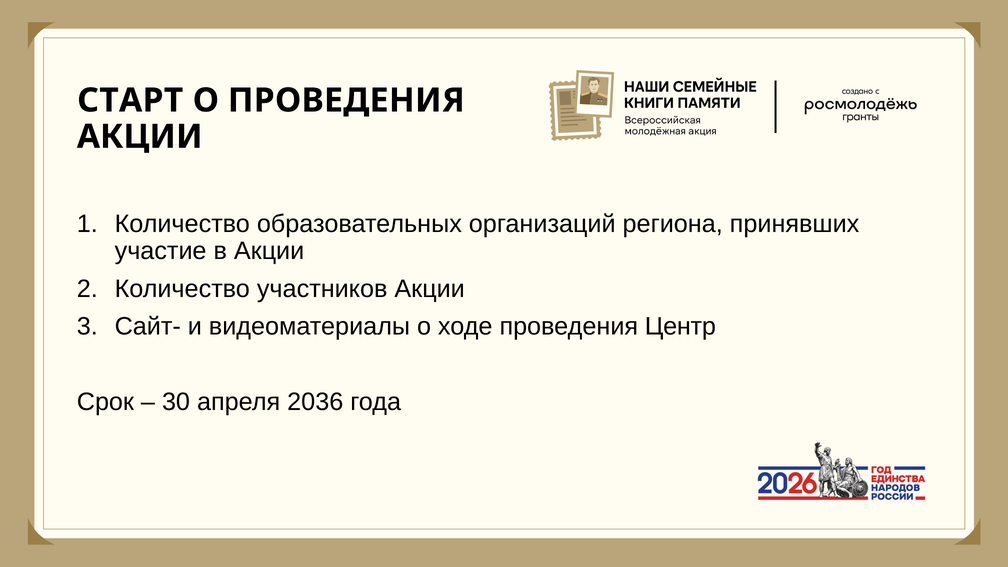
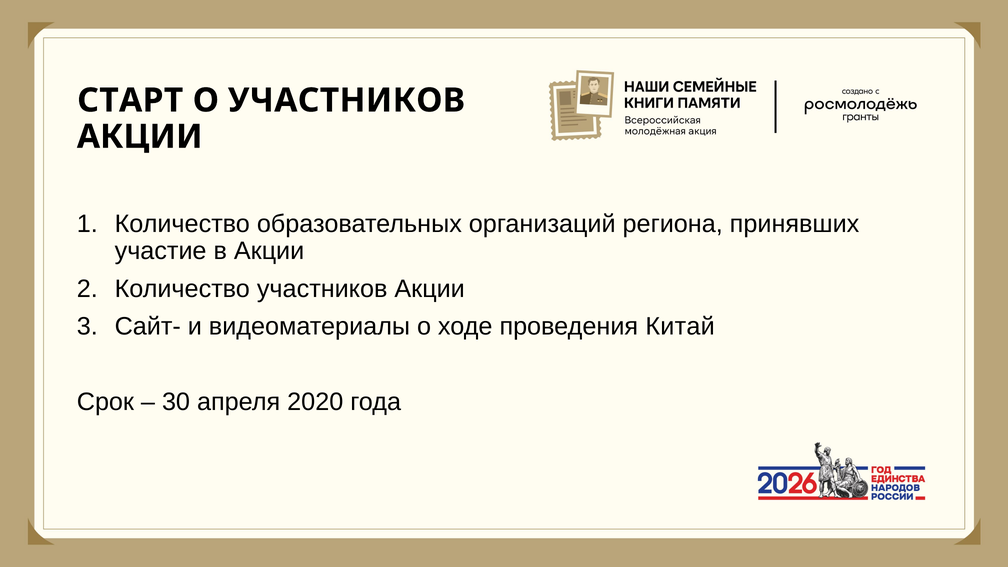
О ПРОВЕДЕНИЯ: ПРОВЕДЕНИЯ -> УЧАСТНИКОВ
Центр: Центр -> Китай
2036: 2036 -> 2020
